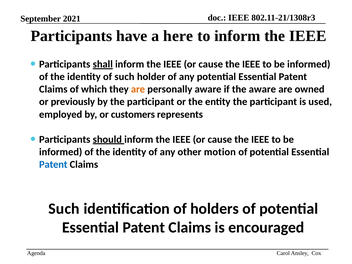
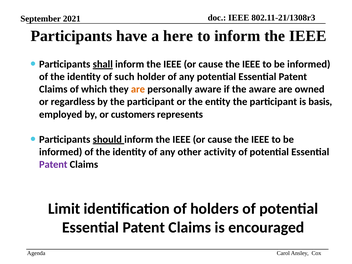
previously: previously -> regardless
used: used -> basis
motion: motion -> activity
Patent at (53, 164) colour: blue -> purple
Such at (64, 209): Such -> Limit
